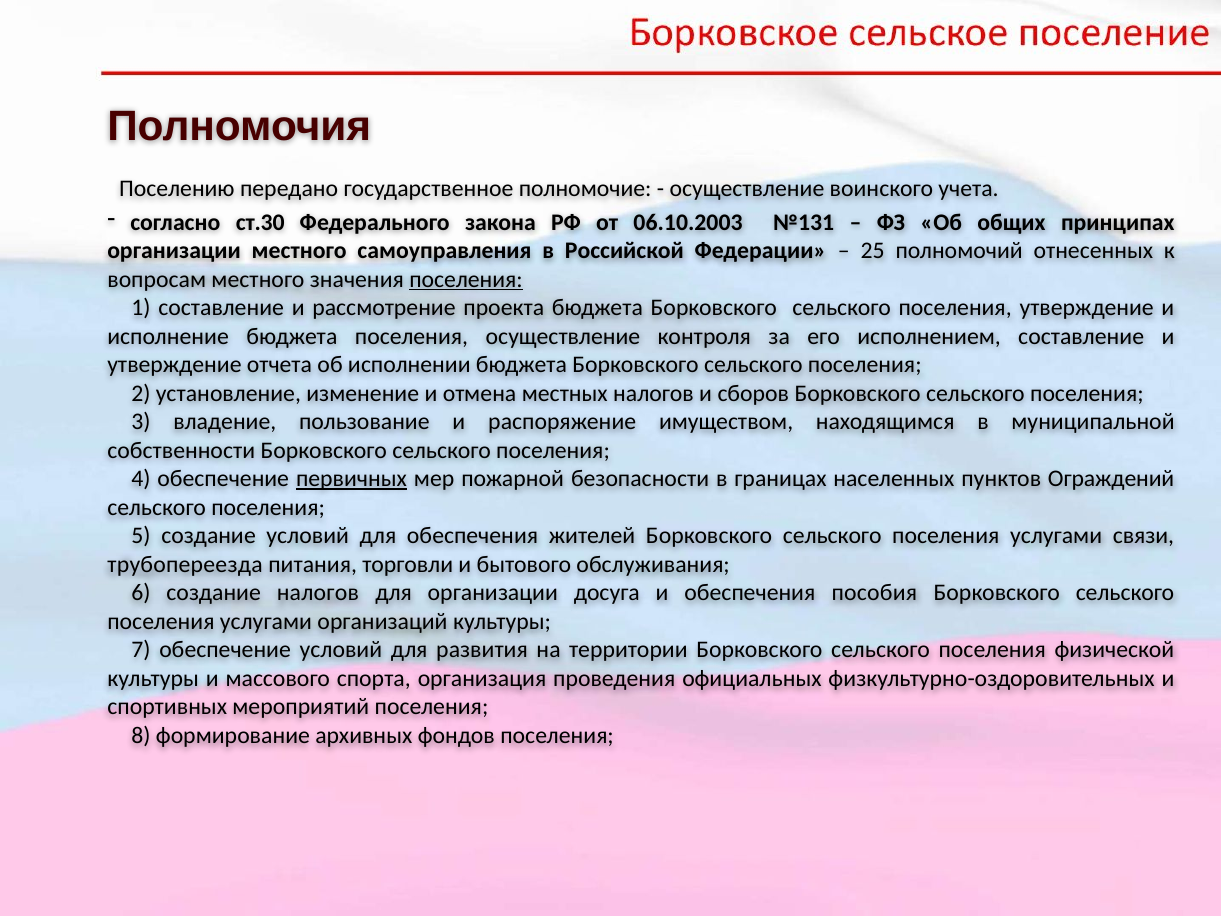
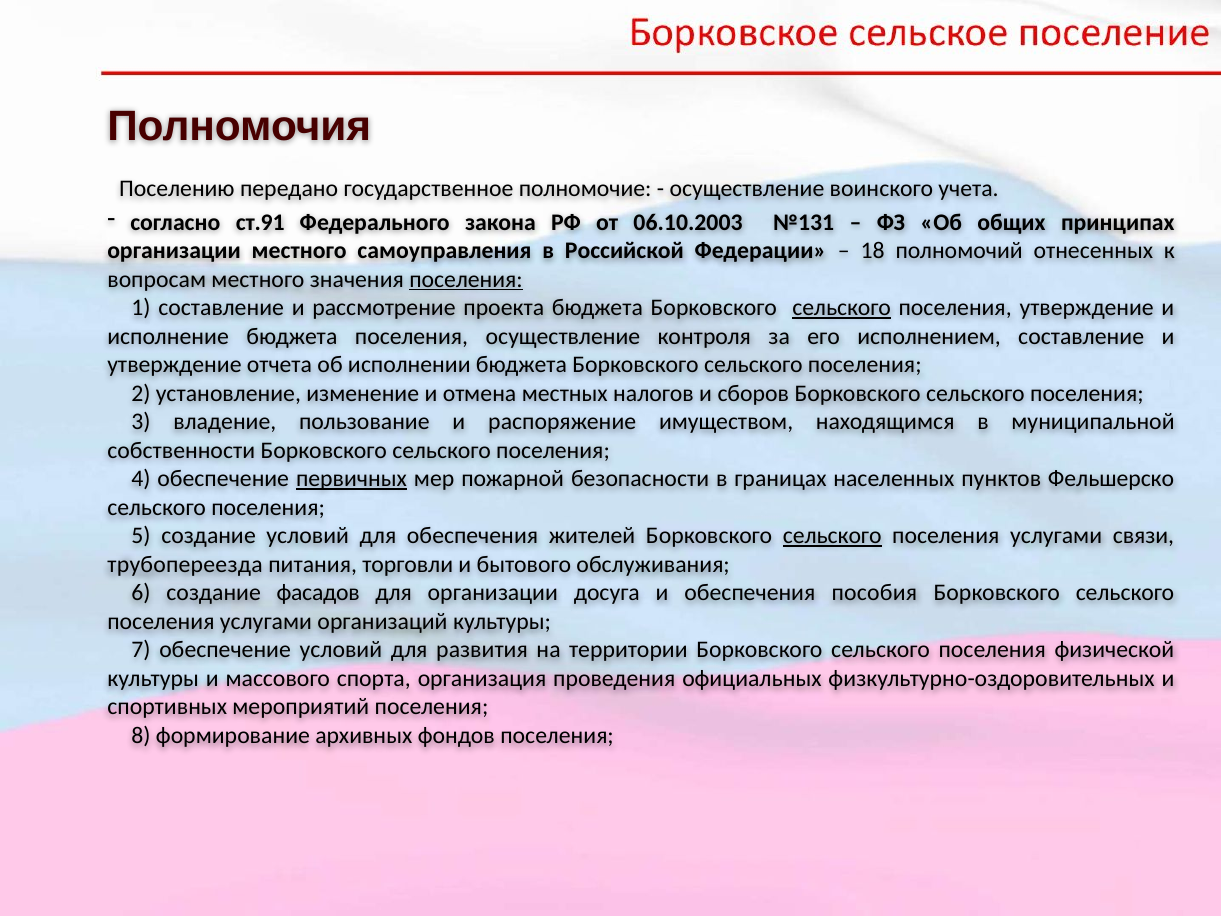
ст.30: ст.30 -> ст.91
25: 25 -> 18
сельского at (842, 308) underline: none -> present
Ограждений: Ограждений -> Фельшерско
сельского at (832, 536) underline: none -> present
создание налогов: налогов -> фасадов
